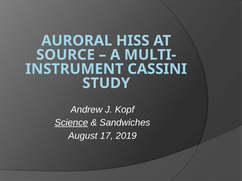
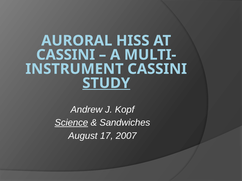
SOURCE at (66, 55): SOURCE -> CASSINI
STUDY underline: none -> present
2019: 2019 -> 2007
